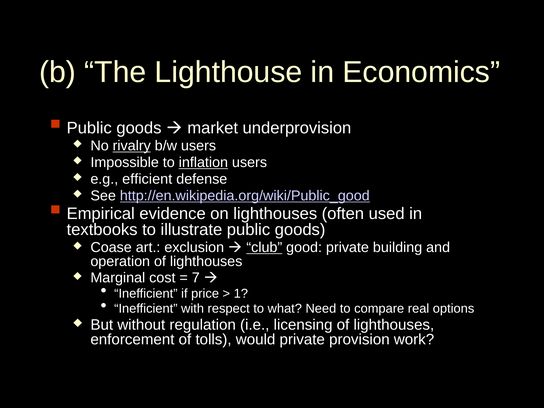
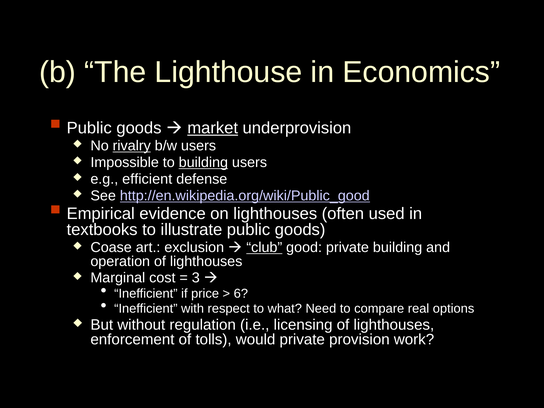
market underline: none -> present
to inflation: inflation -> building
7: 7 -> 3
1: 1 -> 6
